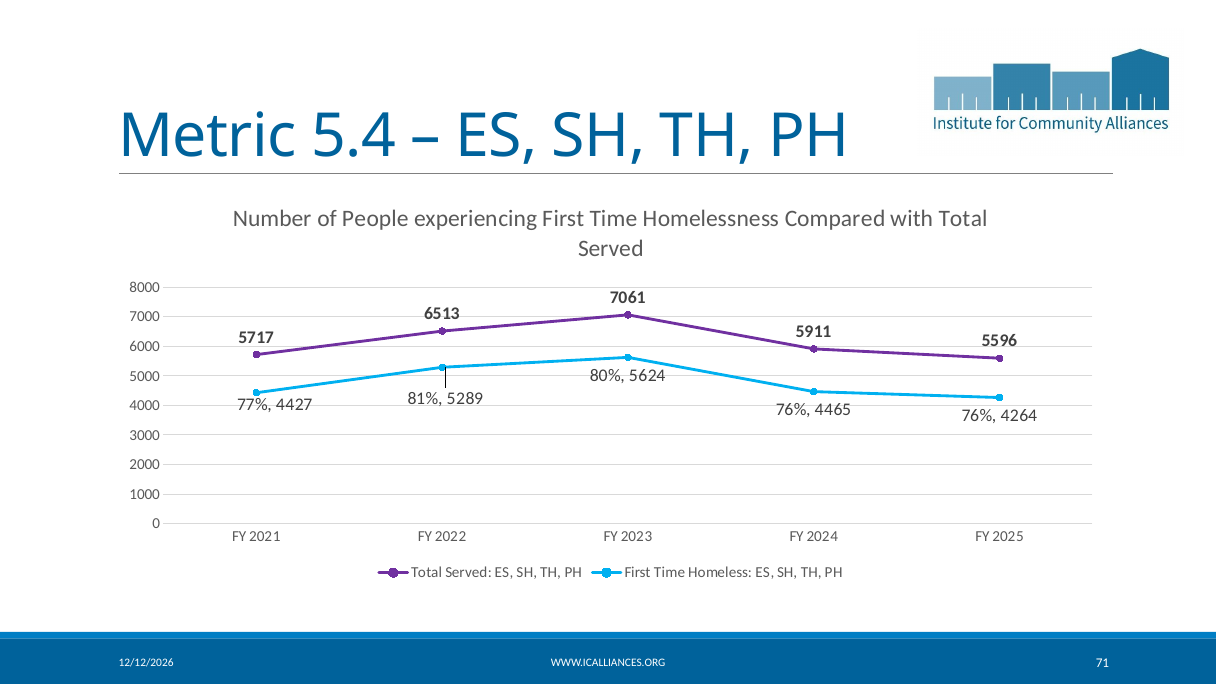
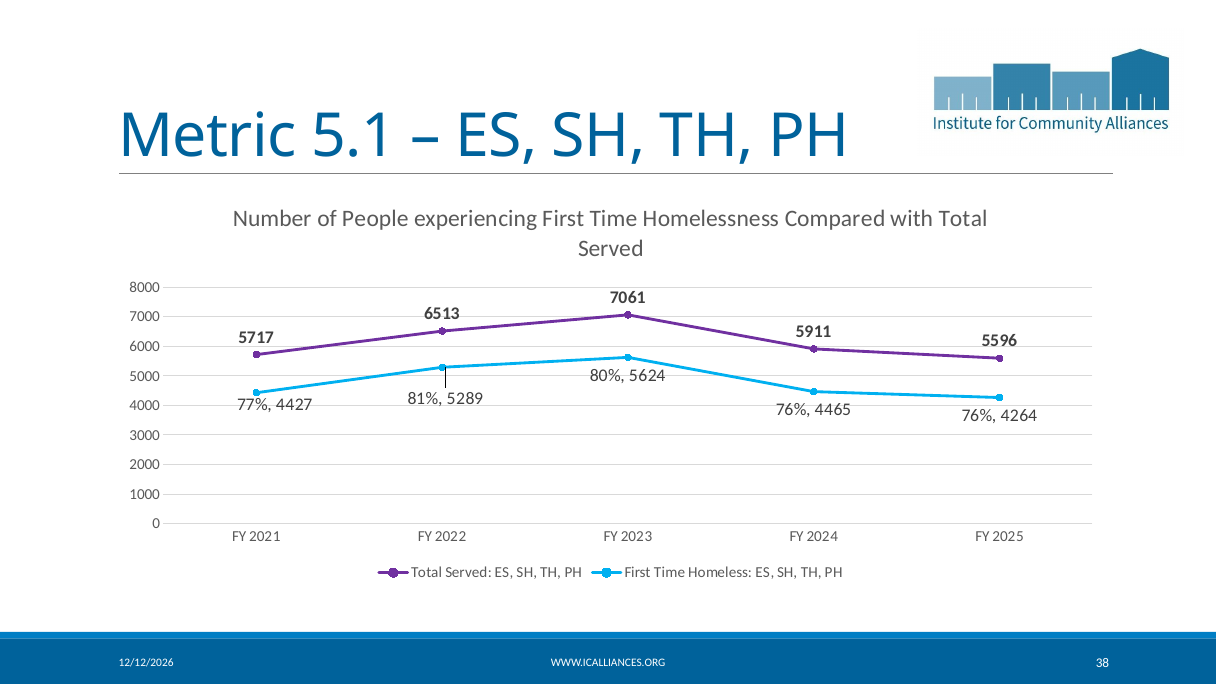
5.4: 5.4 -> 5.1
71: 71 -> 38
